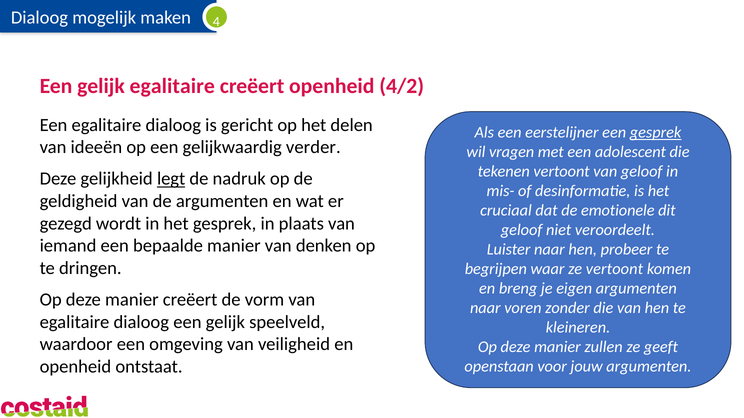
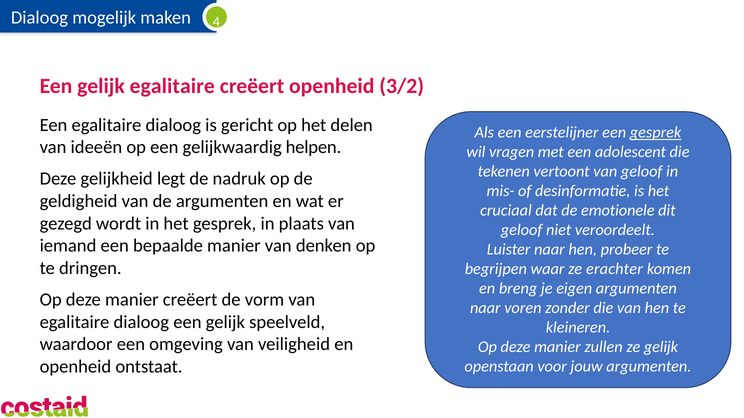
4/2: 4/2 -> 3/2
verder: verder -> helpen
legt underline: present -> none
ze vertoont: vertoont -> erachter
ze geeft: geeft -> gelijk
